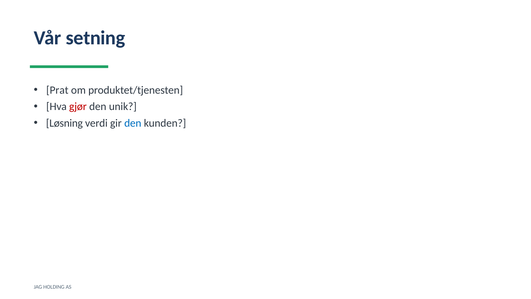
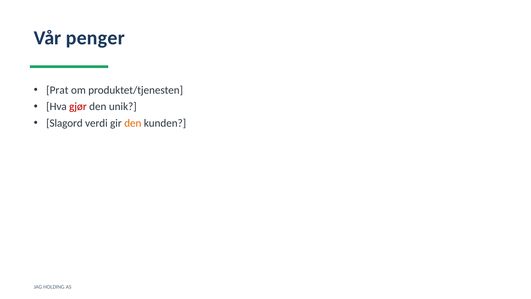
setning: setning -> penger
Løsning: Løsning -> Slagord
den at (133, 123) colour: blue -> orange
